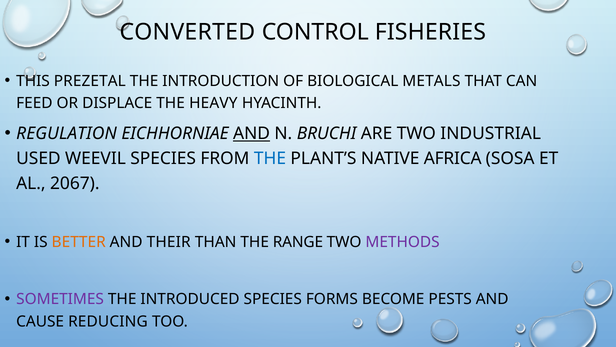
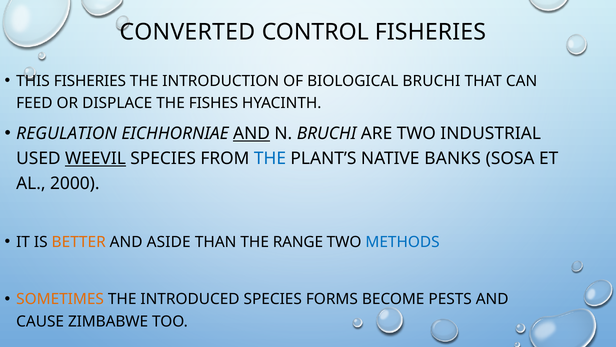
THIS PREZETAL: PREZETAL -> FISHERIES
BIOLOGICAL METALS: METALS -> BRUCHI
HEAVY: HEAVY -> FISHES
WEEVIL underline: none -> present
AFRICA: AFRICA -> BANKS
2067: 2067 -> 2000
THEIR: THEIR -> ASIDE
METHODS colour: purple -> blue
SOMETIMES colour: purple -> orange
REDUCING: REDUCING -> ZIMBABWE
